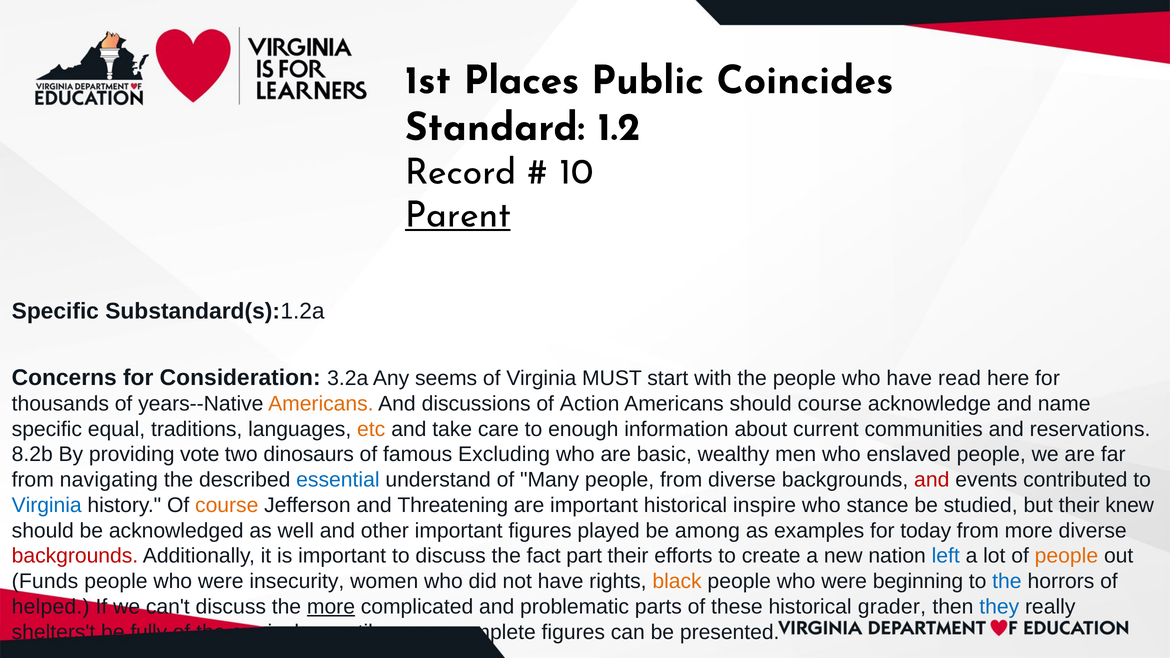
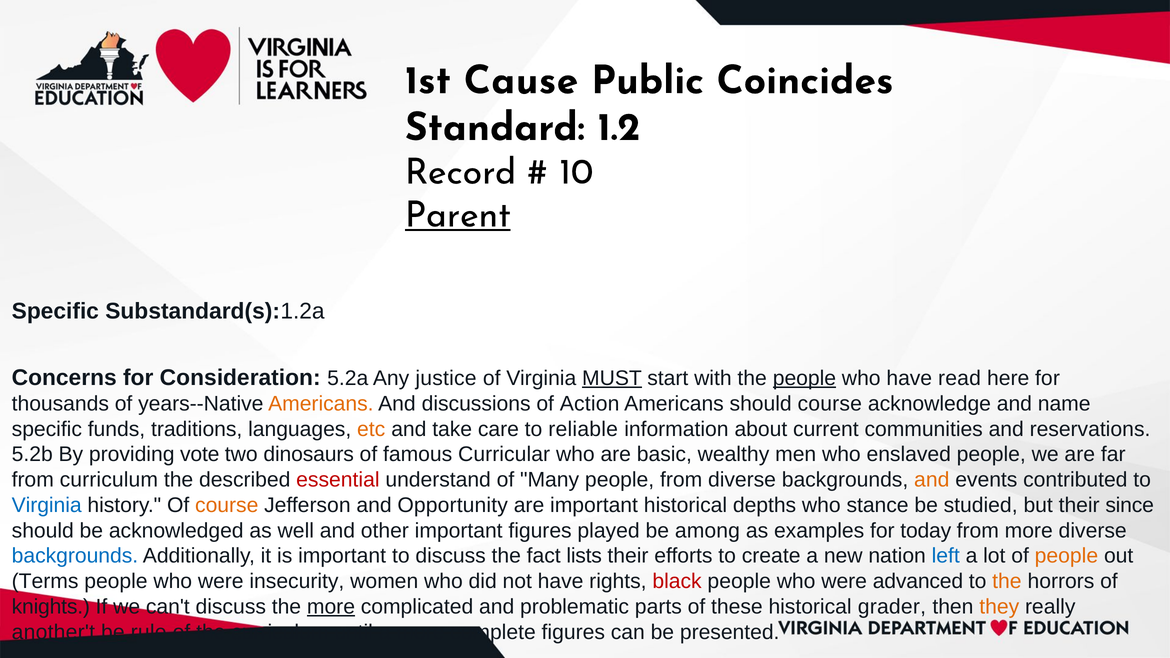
Places: Places -> Cause
3.2a: 3.2a -> 5.2a
seems: seems -> justice
MUST underline: none -> present
people at (804, 378) underline: none -> present
equal: equal -> funds
enough: enough -> reliable
8.2b: 8.2b -> 5.2b
Excluding: Excluding -> Curricular
from navigating: navigating -> curriculum
essential colour: blue -> red
and at (932, 480) colour: red -> orange
Threatening: Threatening -> Opportunity
inspire: inspire -> depths
knew: knew -> since
backgrounds at (75, 556) colour: red -> blue
part: part -> lists
Funds: Funds -> Terms
black colour: orange -> red
beginning: beginning -> advanced
the at (1007, 582) colour: blue -> orange
helped: helped -> knights
they colour: blue -> orange
shelters't: shelters't -> another't
fully: fully -> rule
